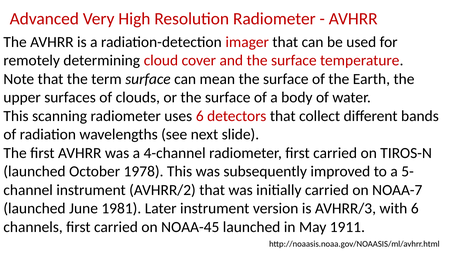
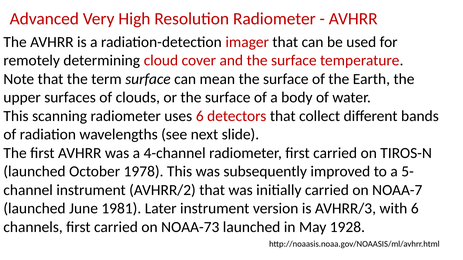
NOAA-45: NOAA-45 -> NOAA-73
1911: 1911 -> 1928
